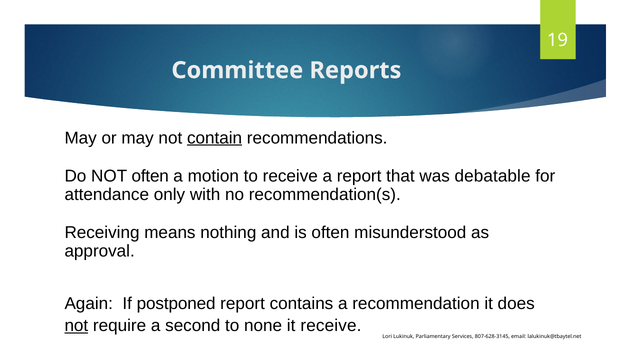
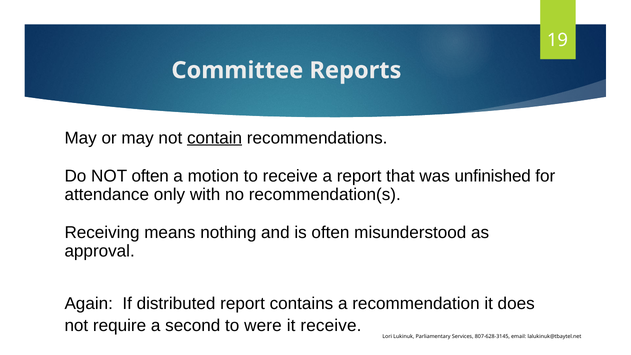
debatable: debatable -> unfinished
postponed: postponed -> distributed
not at (76, 326) underline: present -> none
none: none -> were
